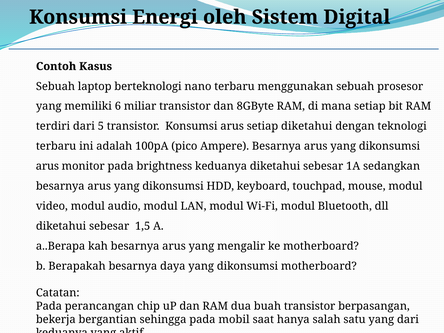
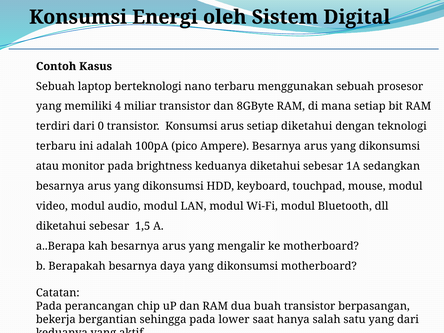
6: 6 -> 4
5: 5 -> 0
arus at (47, 166): arus -> atau
mobil: mobil -> lower
